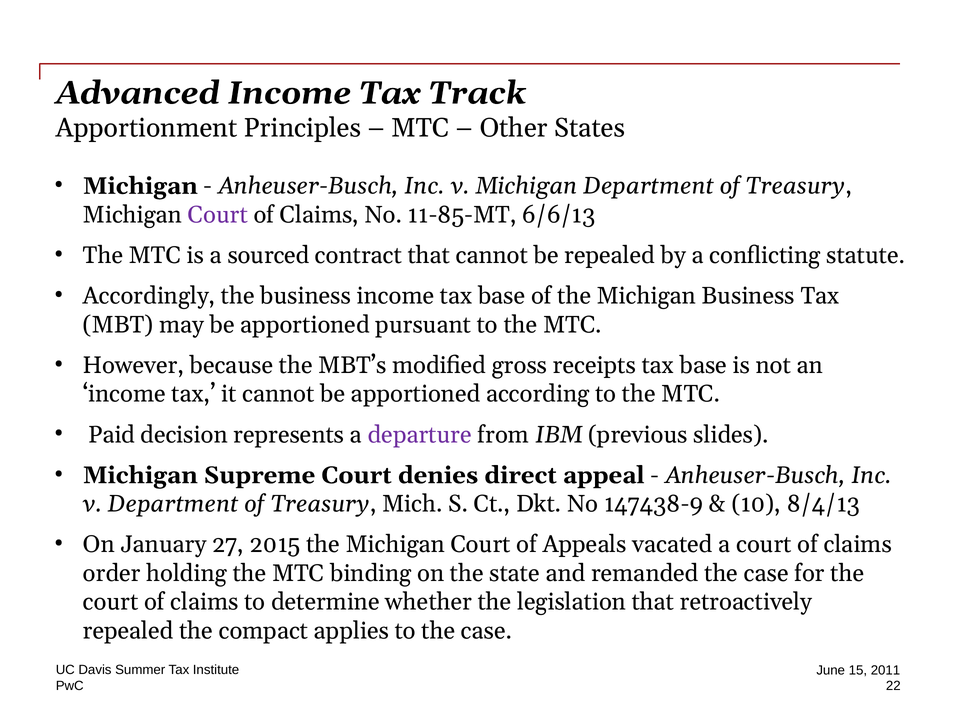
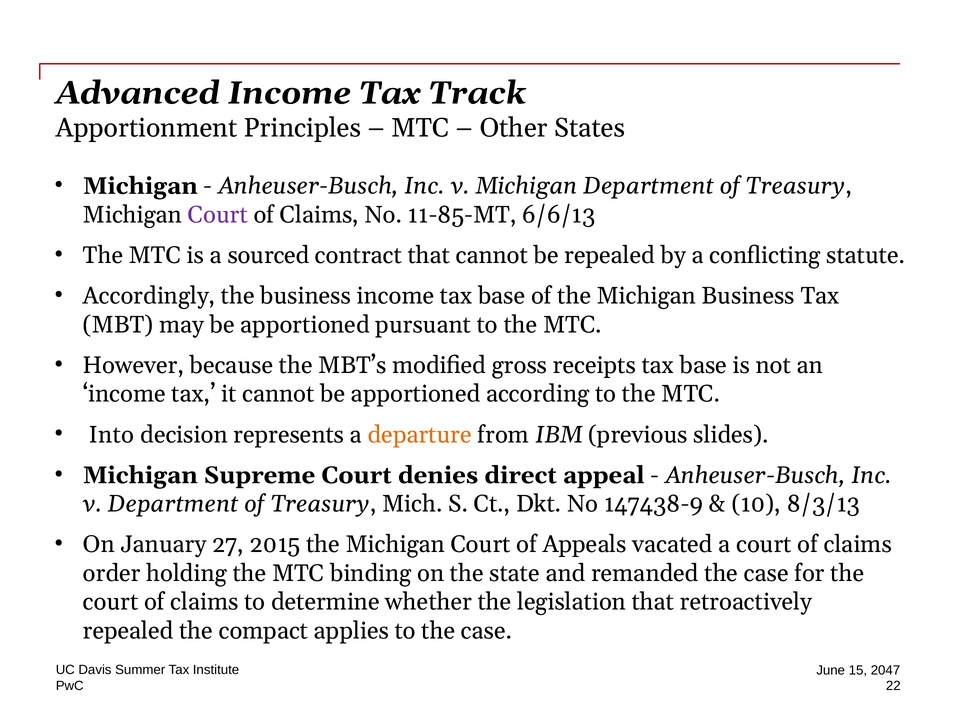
Paid: Paid -> Into
departure colour: purple -> orange
8/4/13: 8/4/13 -> 8/3/13
2011: 2011 -> 2047
